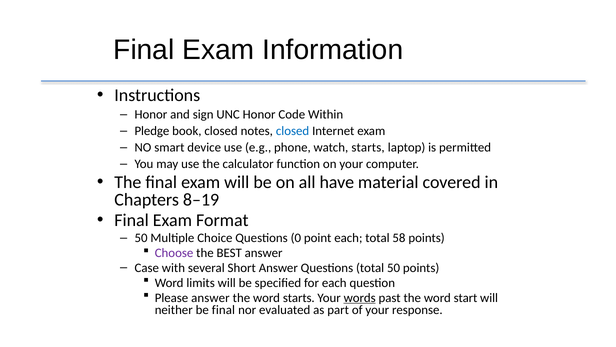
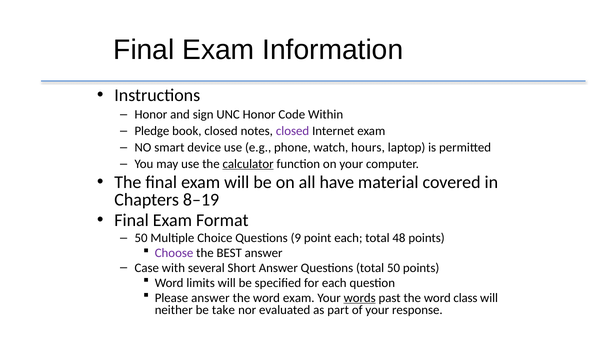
closed at (293, 131) colour: blue -> purple
watch starts: starts -> hours
calculator underline: none -> present
0: 0 -> 9
58: 58 -> 48
word starts: starts -> exam
start: start -> class
be final: final -> take
